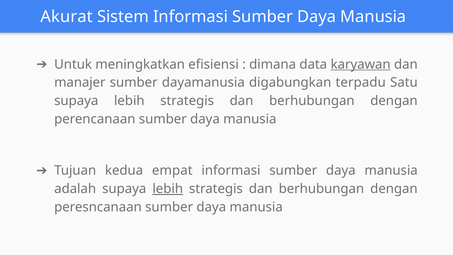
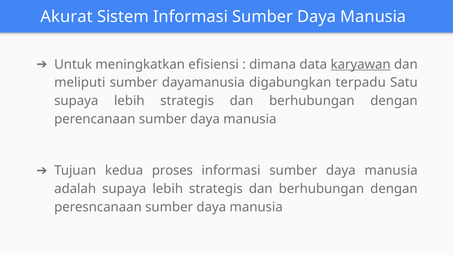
manajer: manajer -> meliputi
empat: empat -> proses
lebih at (168, 189) underline: present -> none
